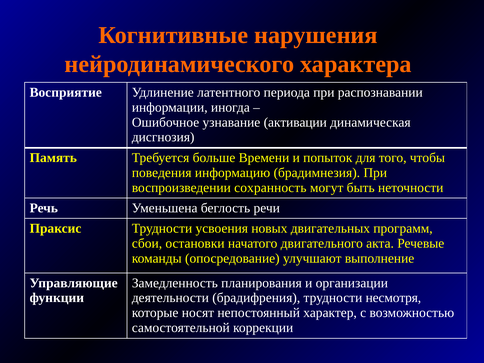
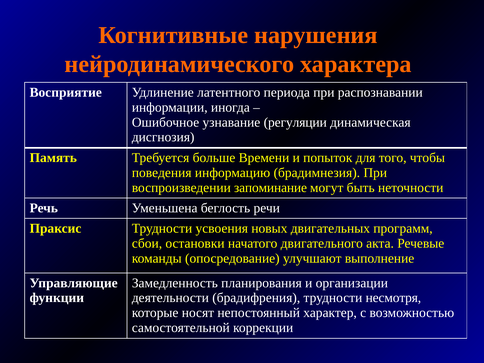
активации: активации -> регуляции
сохранность: сохранность -> запоминание
